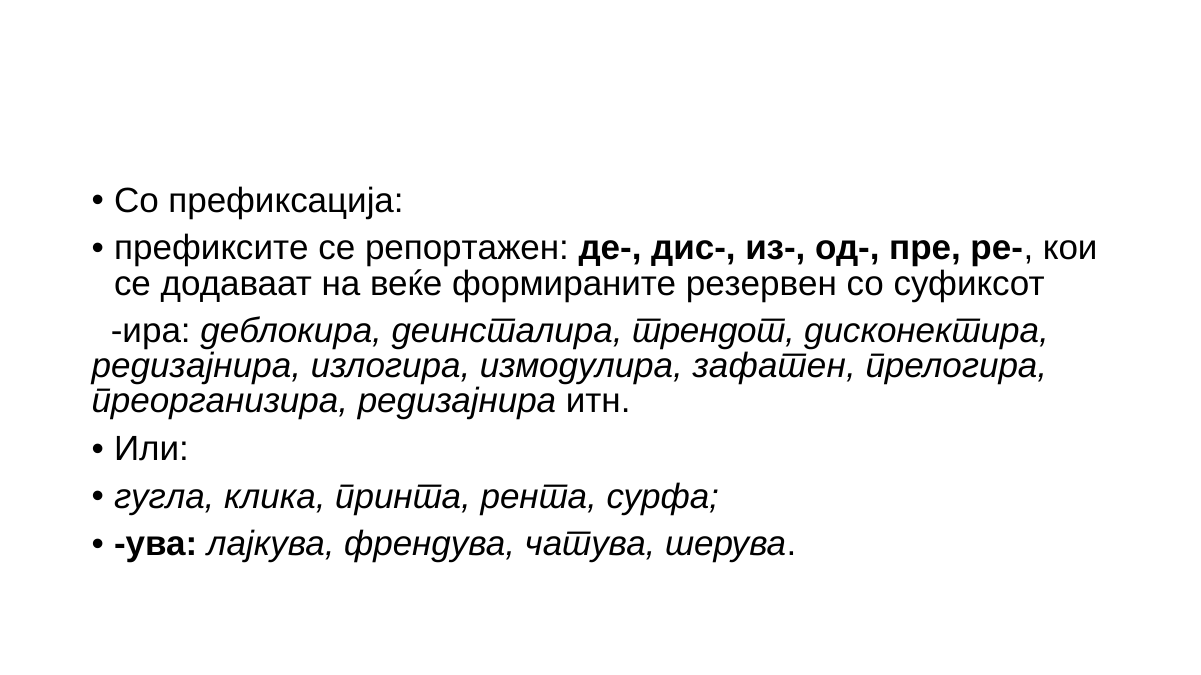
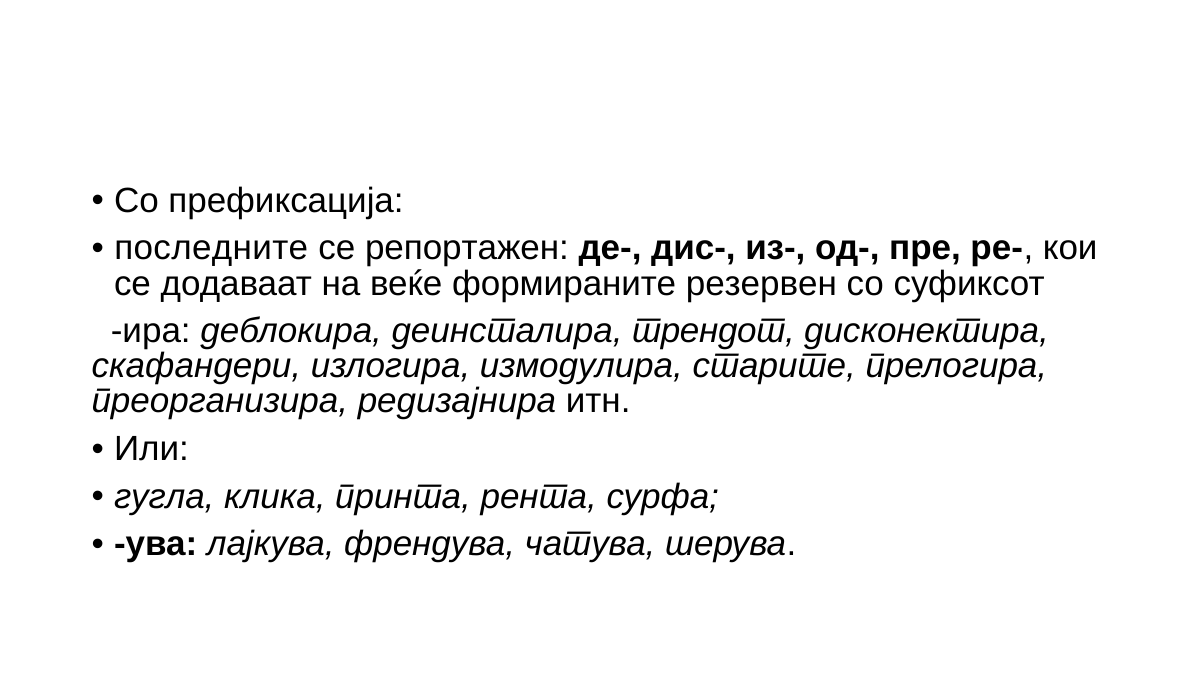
префиксите: префиксите -> последните
редизајнира at (196, 367): редизајнира -> скафандери
зафатен: зафатен -> старите
